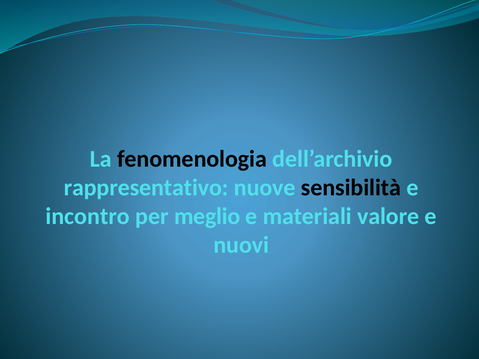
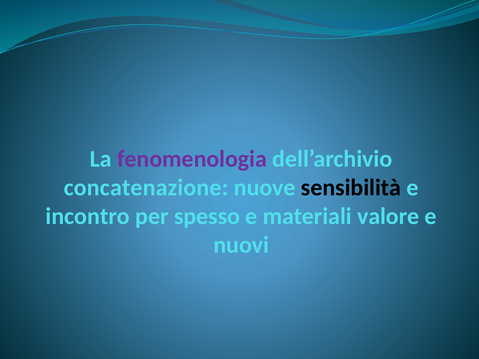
fenomenologia colour: black -> purple
rappresentativo: rappresentativo -> concatenazione
meglio: meglio -> spesso
